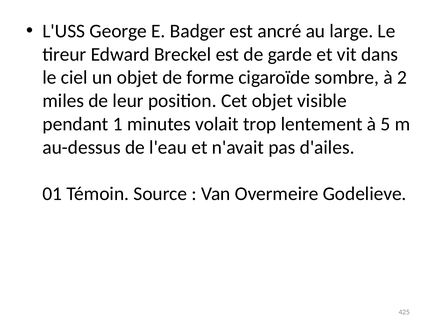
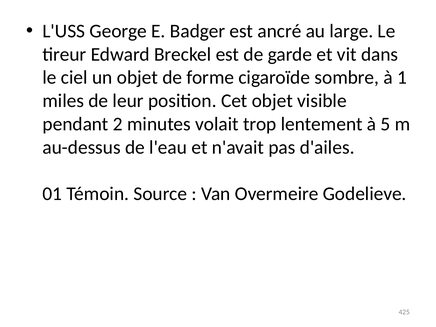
2: 2 -> 1
1: 1 -> 2
